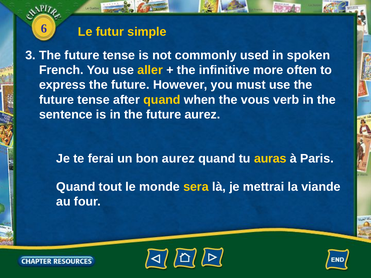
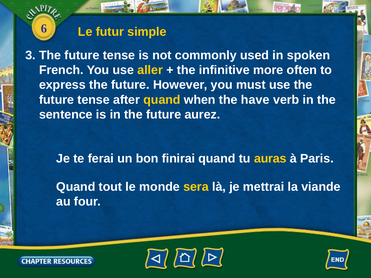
vous: vous -> have
bon aurez: aurez -> finirai
